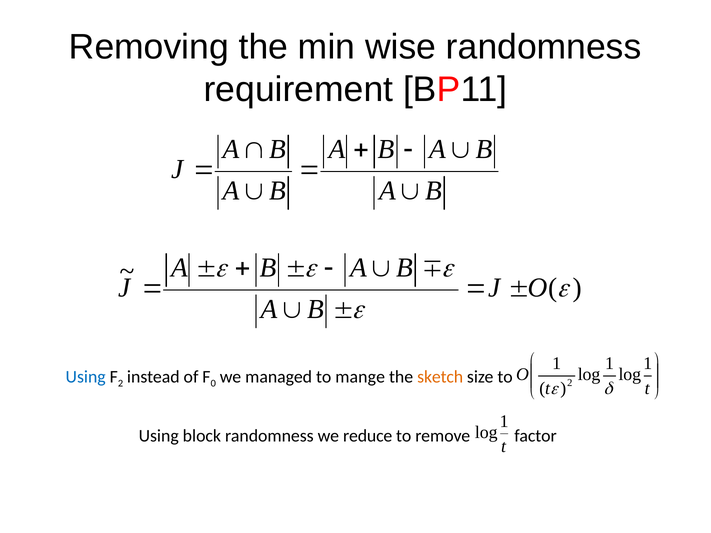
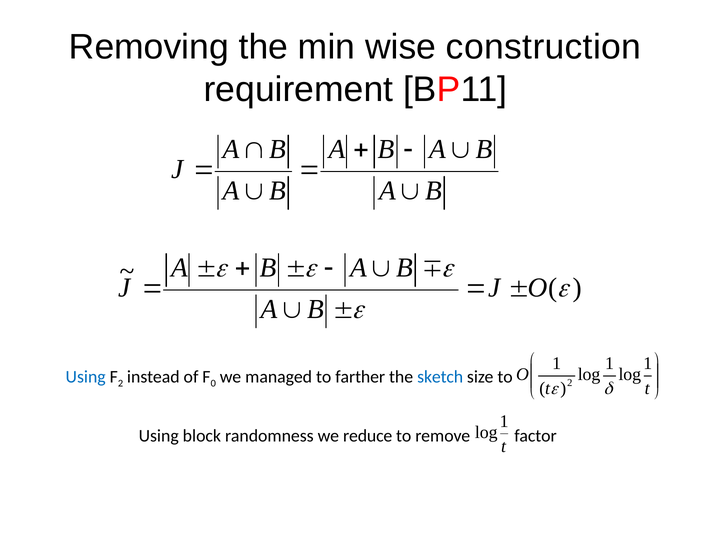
wise randomness: randomness -> construction
mange: mange -> farther
sketch colour: orange -> blue
